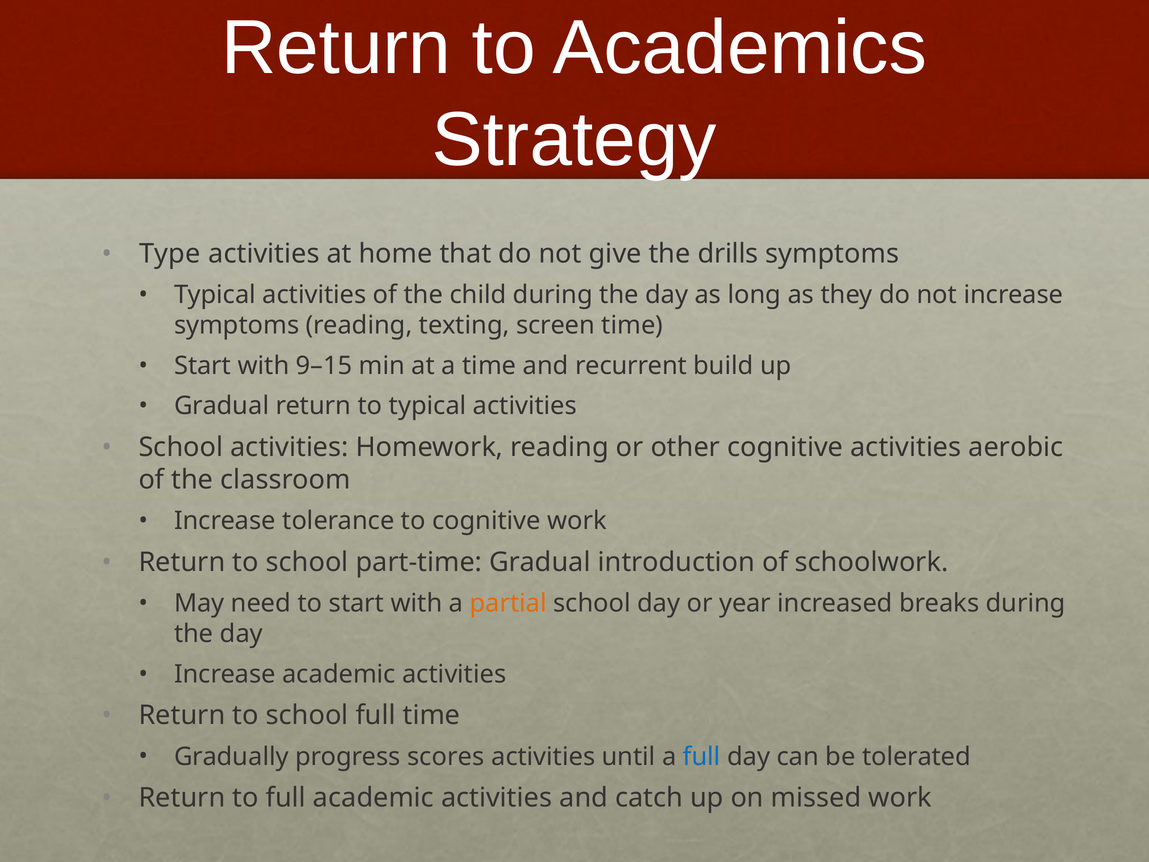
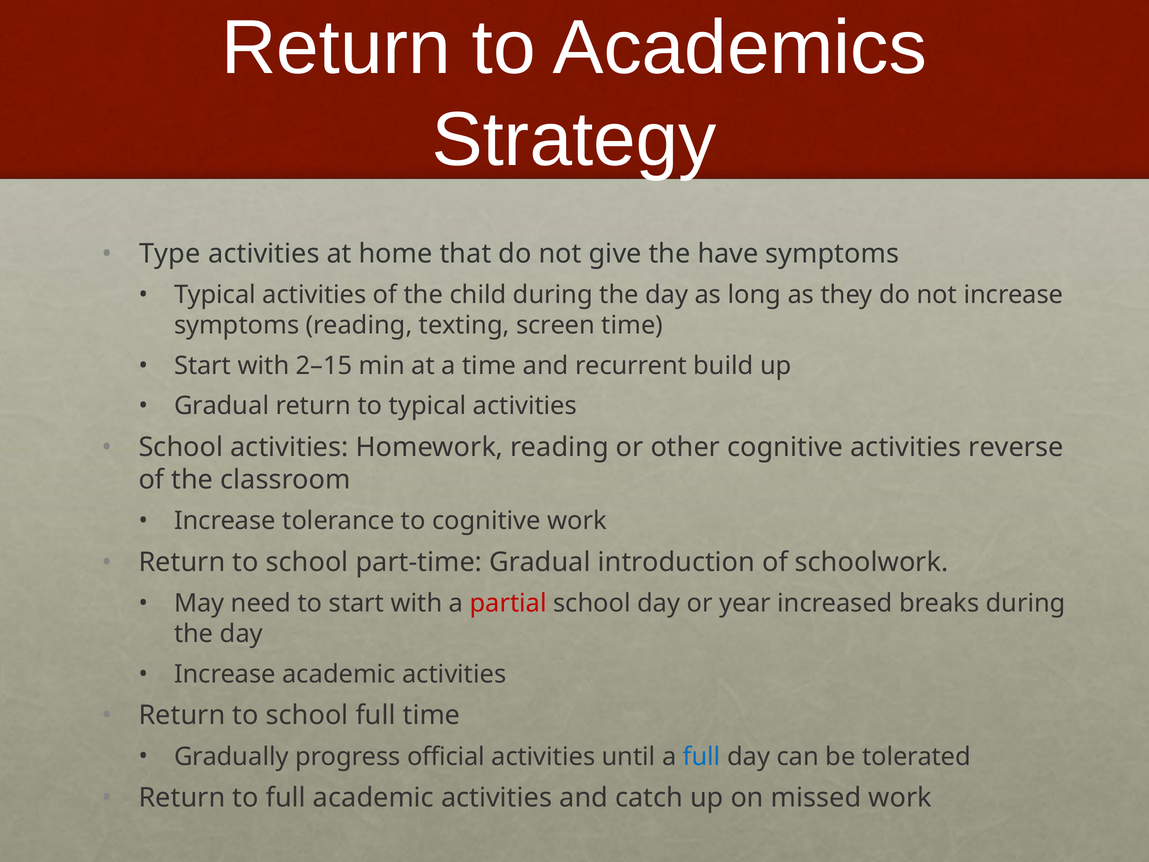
drills: drills -> have
9–15: 9–15 -> 2–15
aerobic: aerobic -> reverse
partial colour: orange -> red
scores: scores -> official
